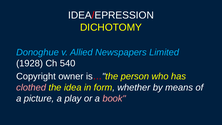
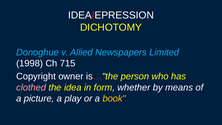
1928: 1928 -> 1998
540: 540 -> 715
book colour: pink -> yellow
